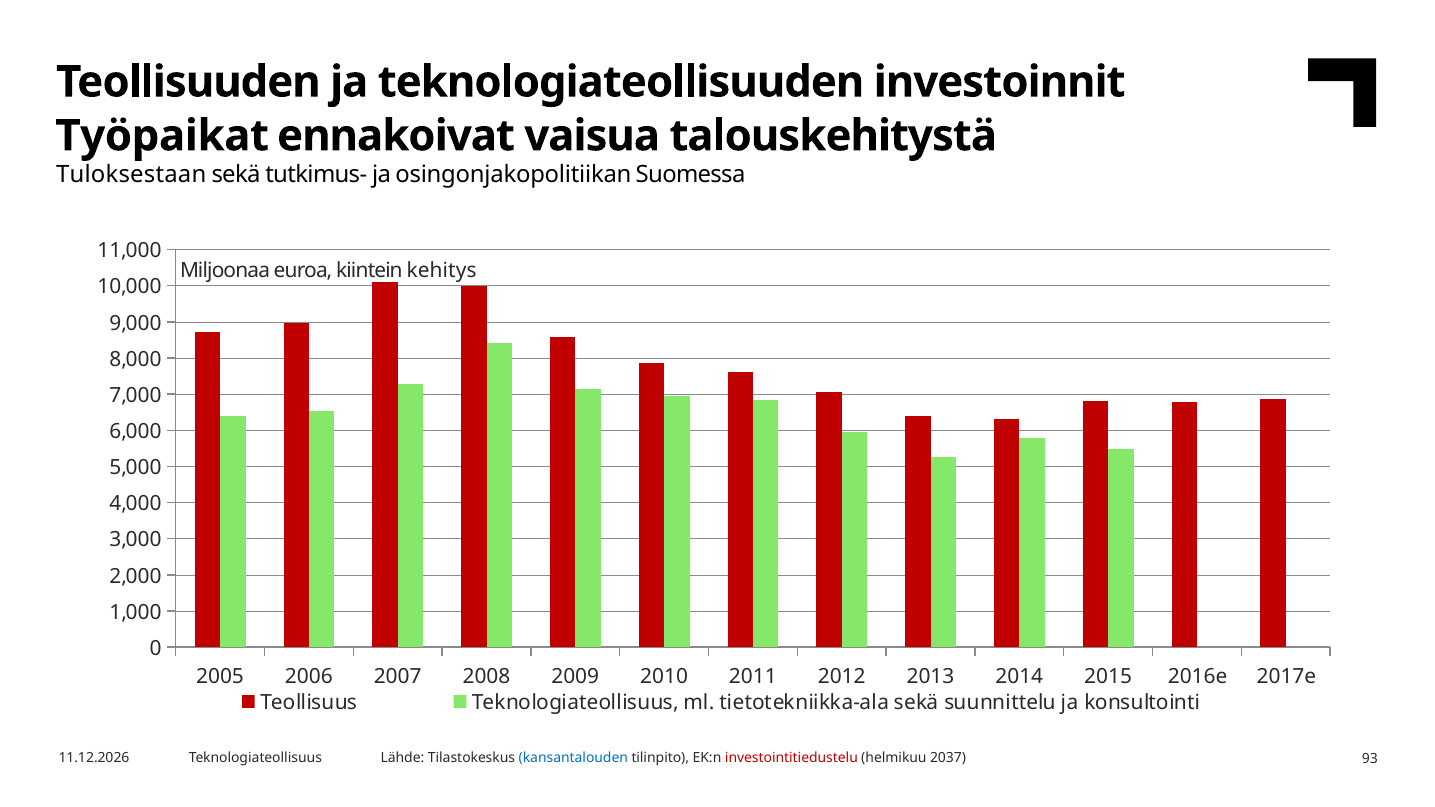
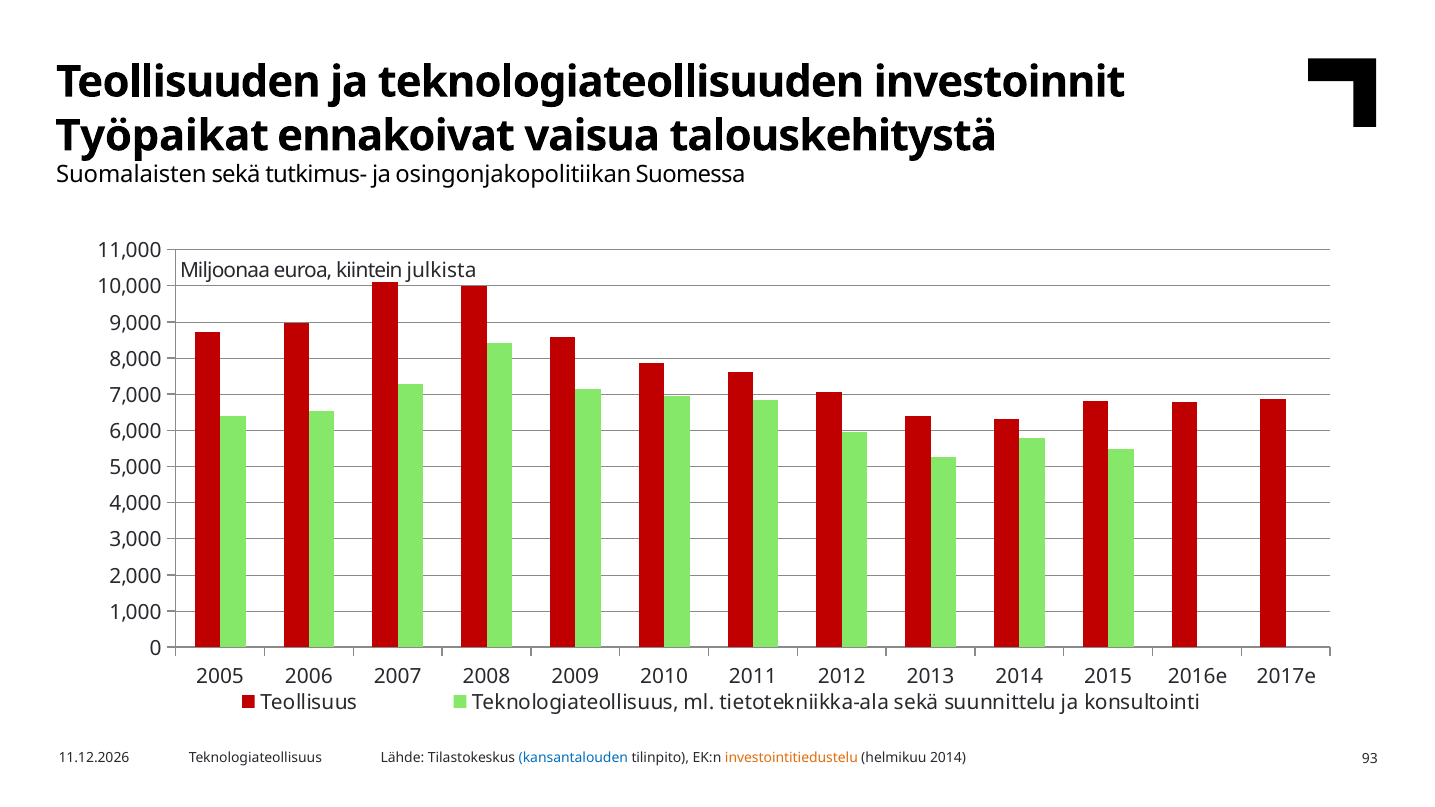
Tuloksestaan: Tuloksestaan -> Suomalaisten
kehitys: kehitys -> julkista
investointitiedustelu colour: red -> orange
helmikuu 2037: 2037 -> 2014
